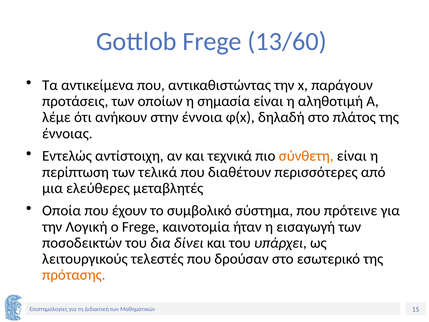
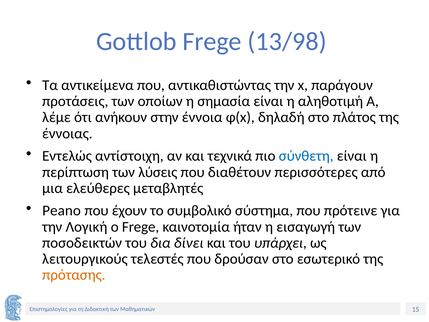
13/60: 13/60 -> 13/98
σύνθετη colour: orange -> blue
τελικά: τελικά -> λύσεις
Οποία: Οποία -> Peano
